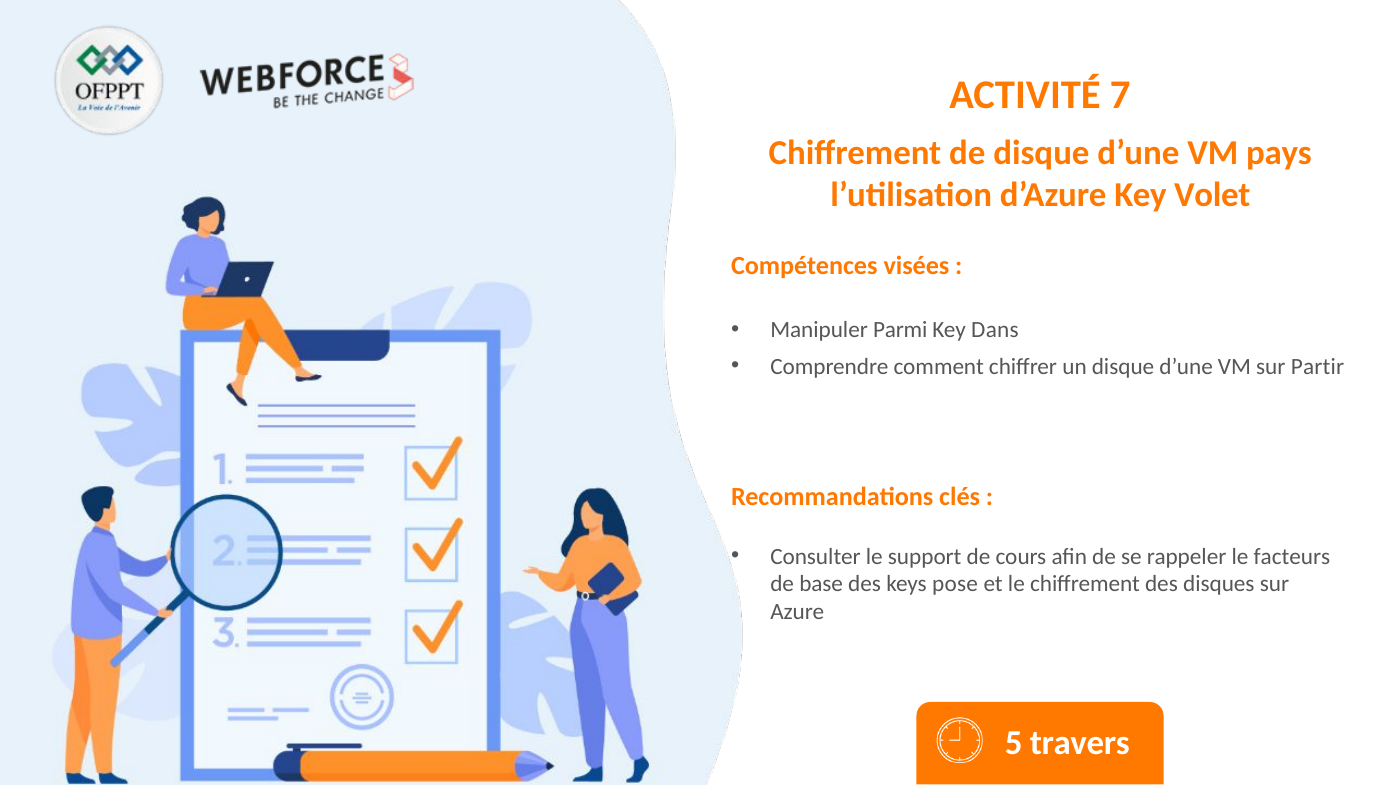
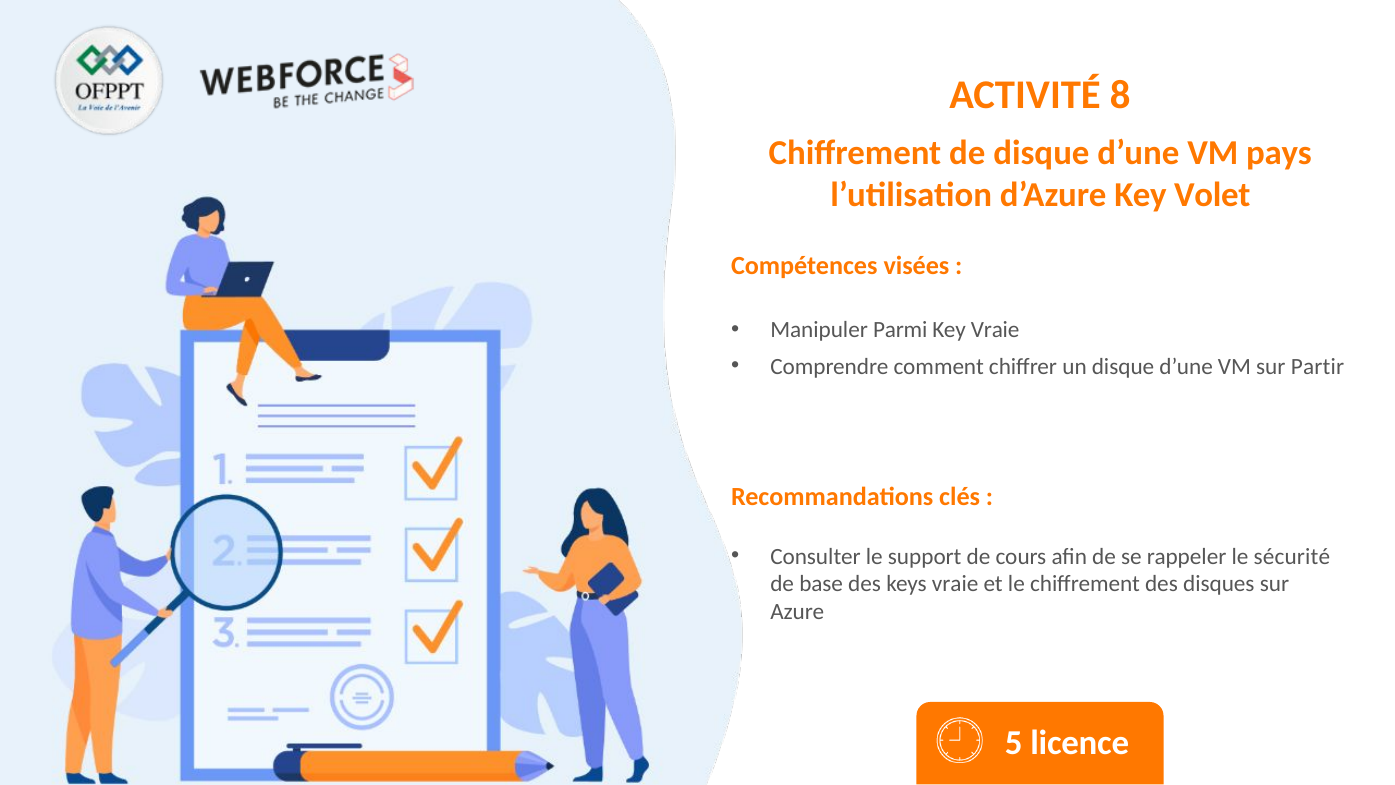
7: 7 -> 8
Key Dans: Dans -> Vraie
facteurs: facteurs -> sécurité
keys pose: pose -> vraie
travers: travers -> licence
